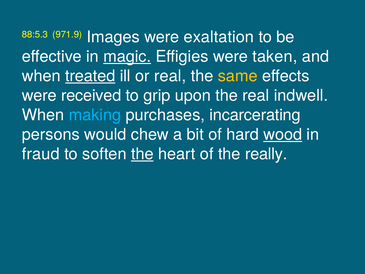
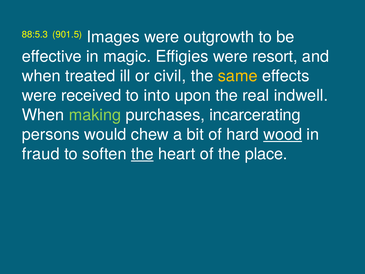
971.9: 971.9 -> 901.5
exaltation: exaltation -> outgrowth
magic underline: present -> none
taken: taken -> resort
treated underline: present -> none
or real: real -> civil
grip: grip -> into
making colour: light blue -> light green
really: really -> place
